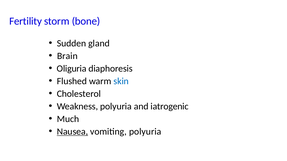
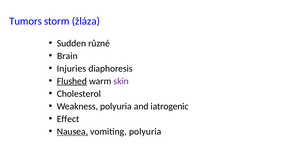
Fertility: Fertility -> Tumors
bone: bone -> žláza
gland: gland -> různé
Oliguria: Oliguria -> Injuries
Flushed underline: none -> present
skin colour: blue -> purple
Much: Much -> Effect
